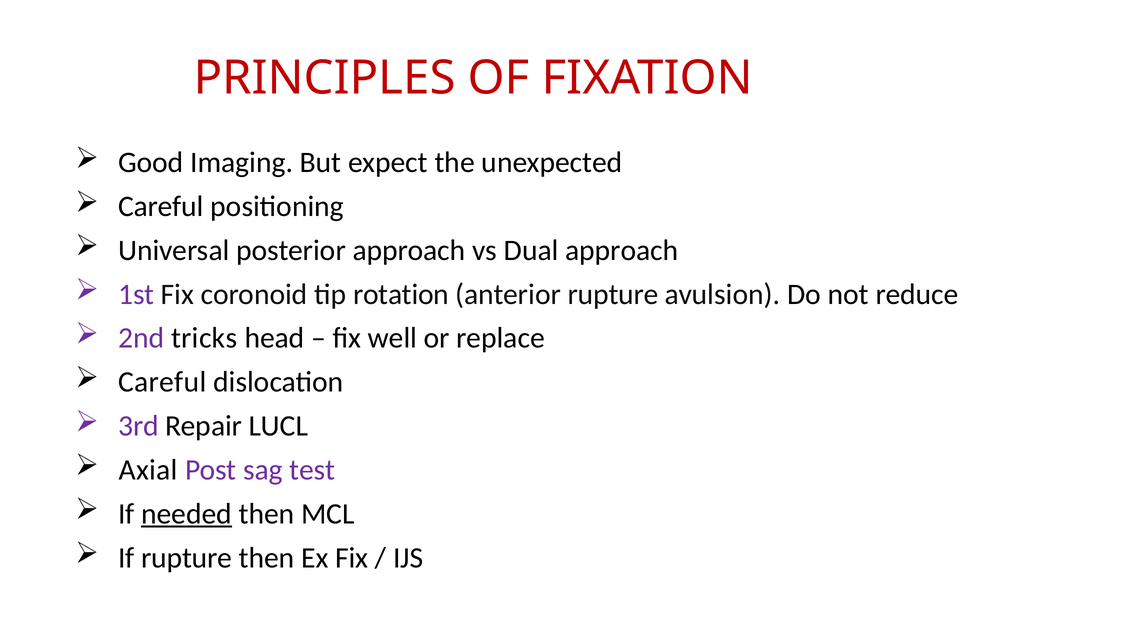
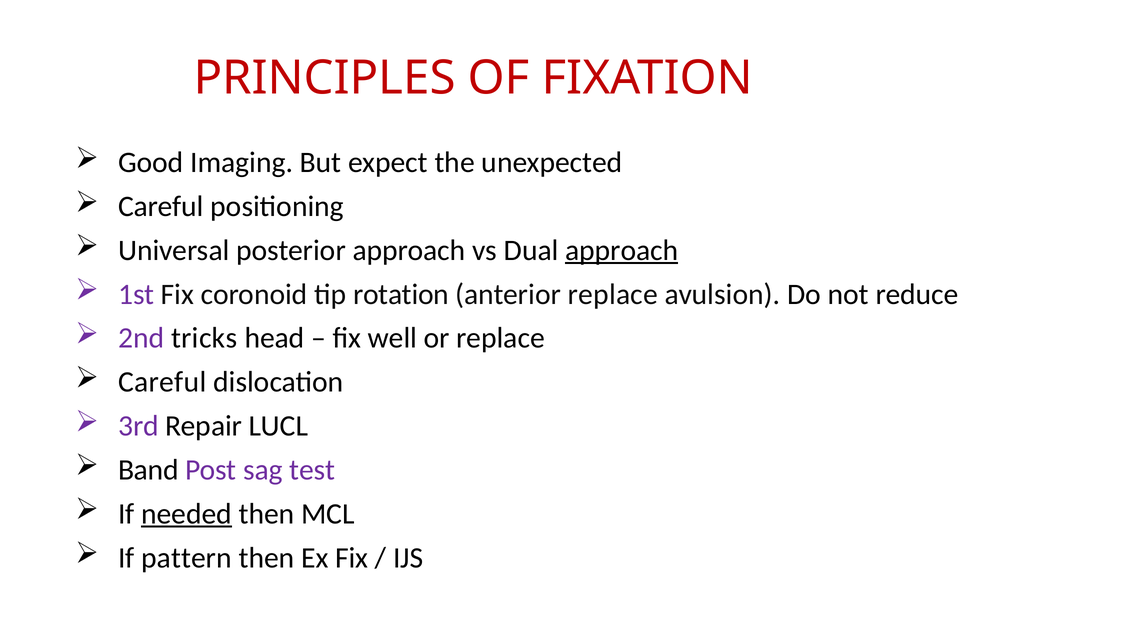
approach at (622, 250) underline: none -> present
anterior rupture: rupture -> replace
Axial: Axial -> Band
If rupture: rupture -> pattern
